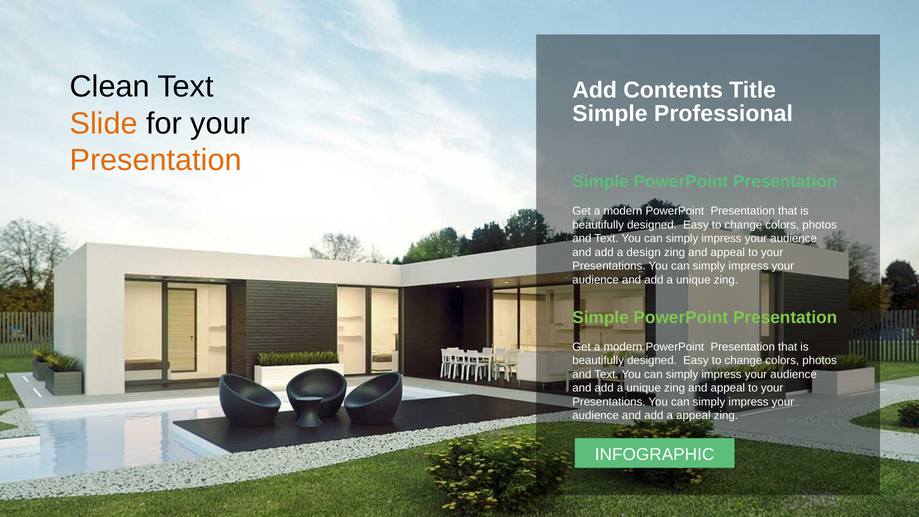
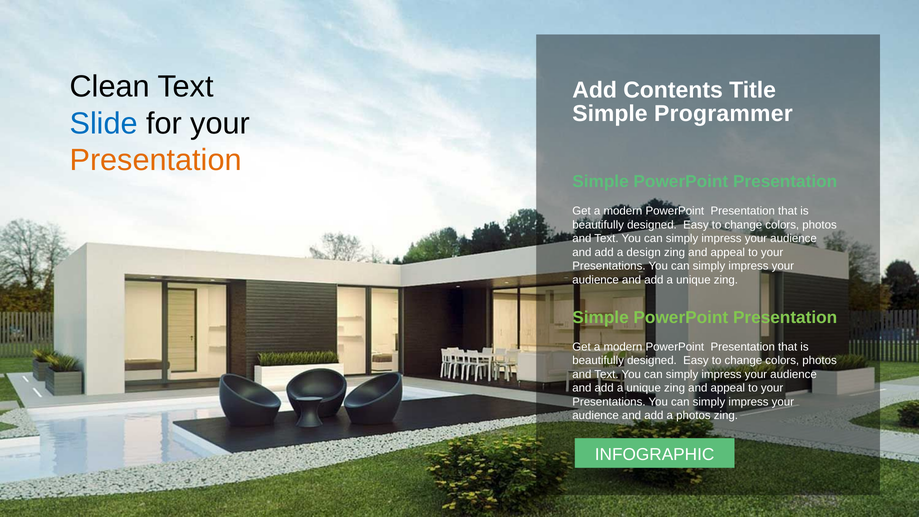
Professional: Professional -> Programmer
Slide colour: orange -> blue
a appeal: appeal -> photos
